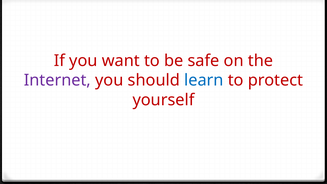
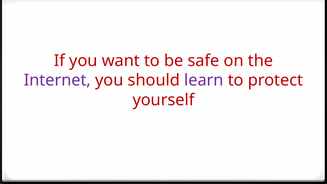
learn colour: blue -> purple
